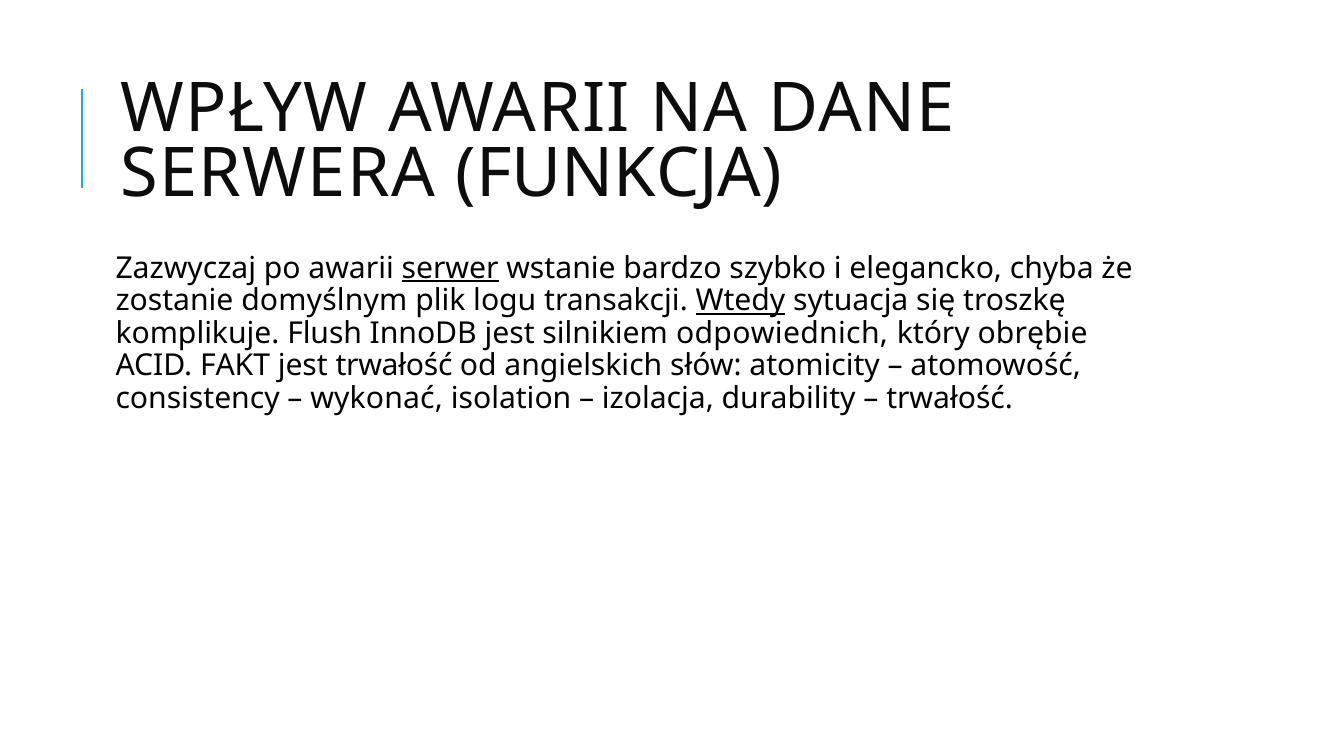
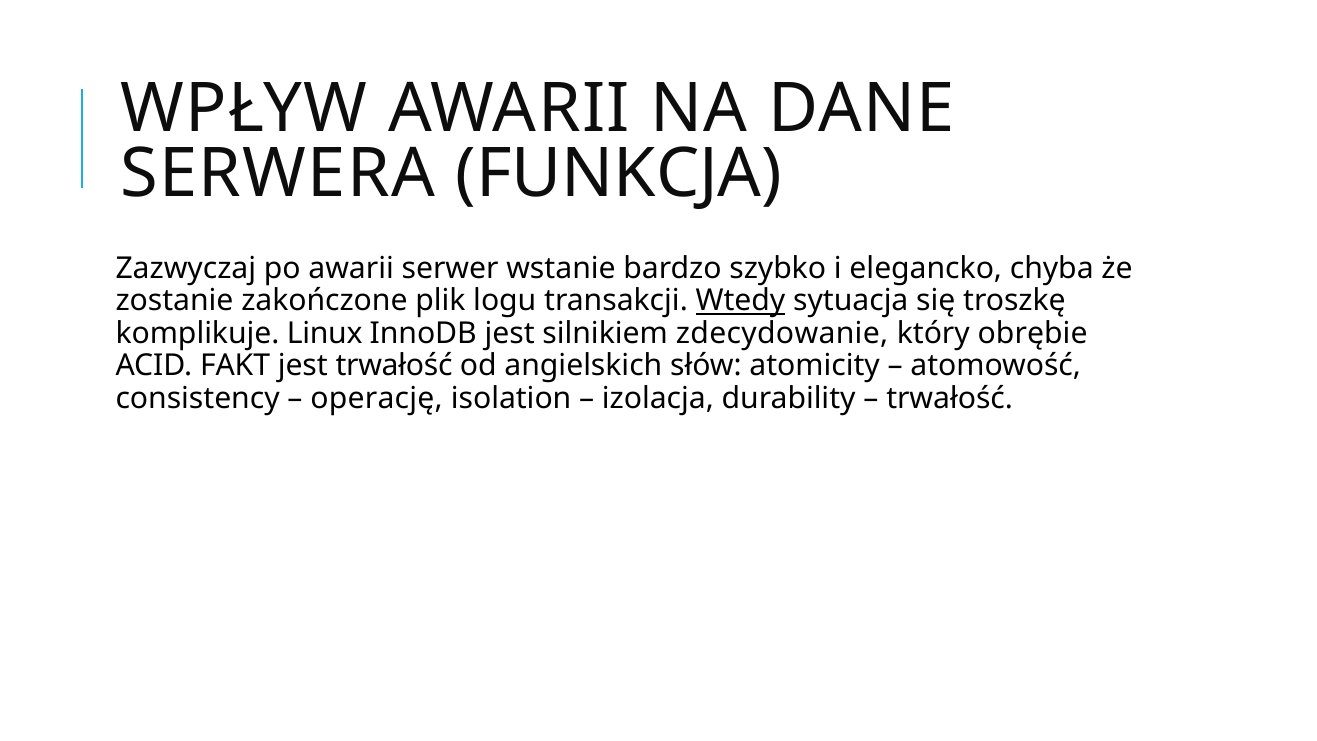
serwer underline: present -> none
domyślnym: domyślnym -> zakończone
Flush: Flush -> Linux
odpowiednich: odpowiednich -> zdecydowanie
wykonać: wykonać -> operację
